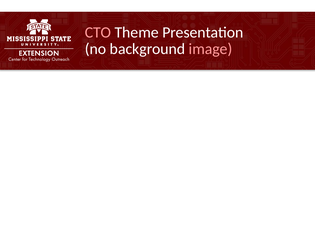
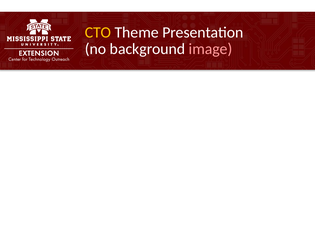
CTO colour: pink -> yellow
